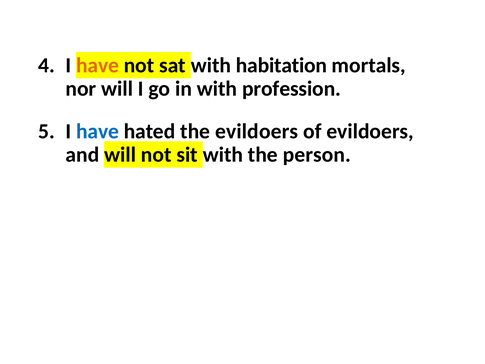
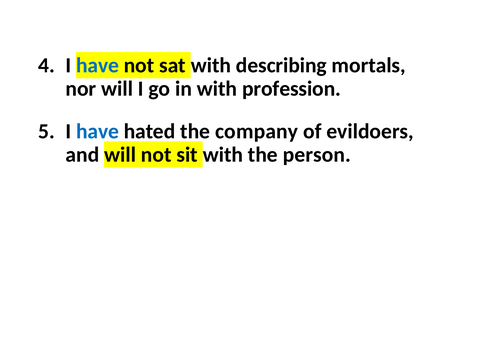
have at (98, 65) colour: orange -> blue
habitation: habitation -> describing
evildoers at (257, 131): evildoers -> company
